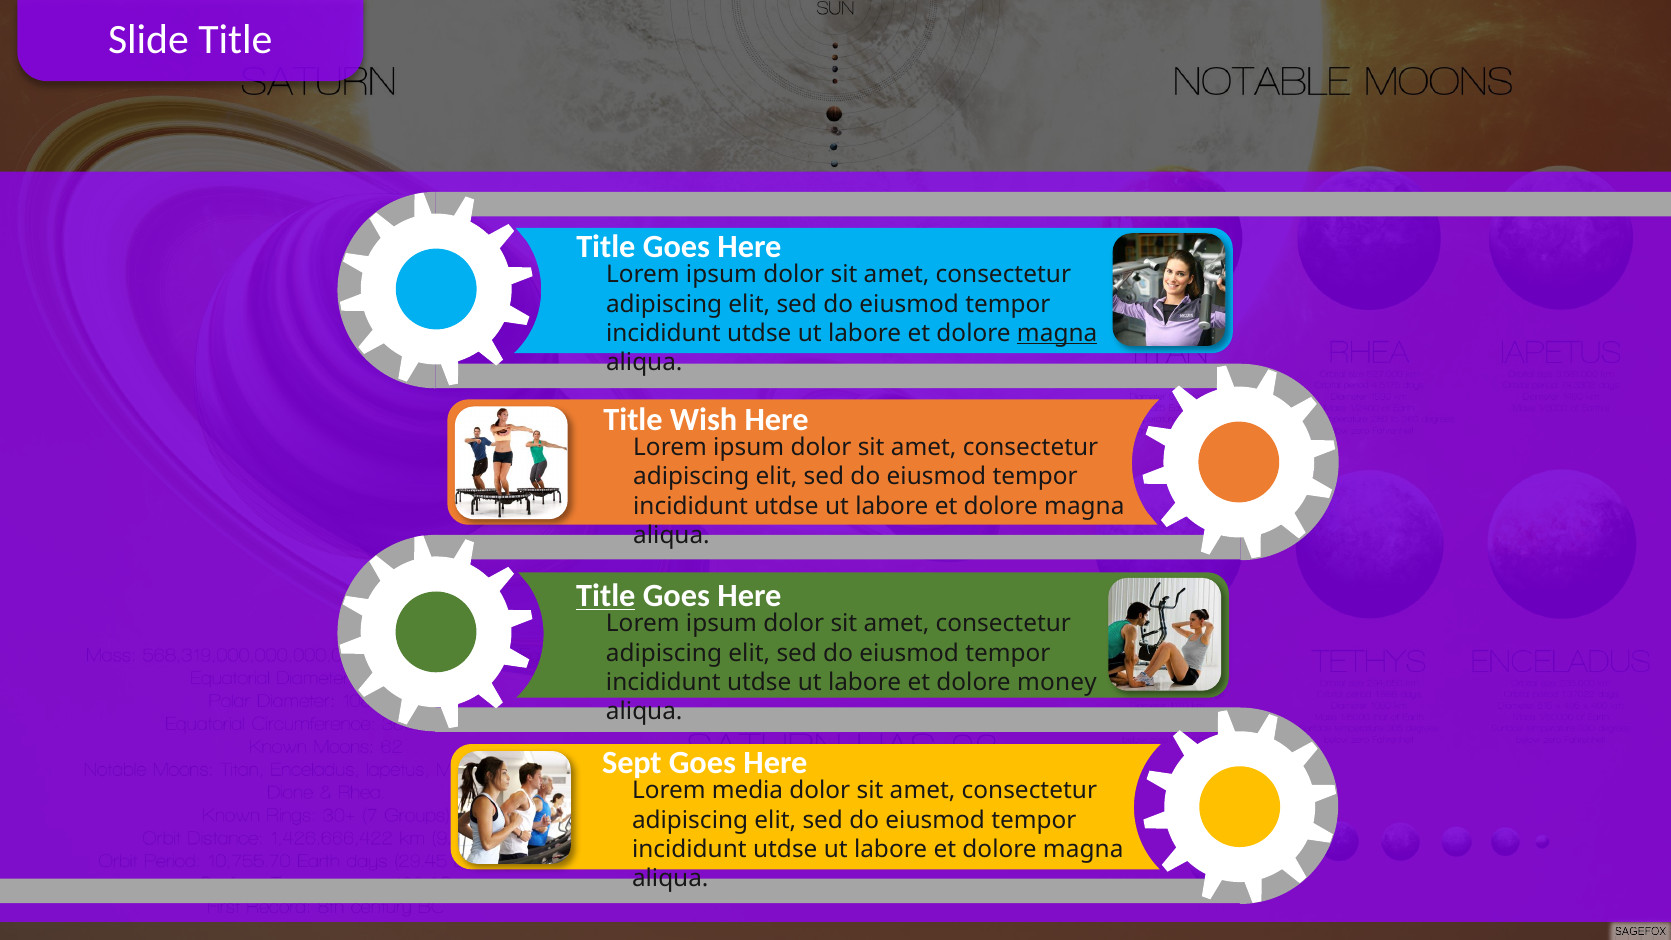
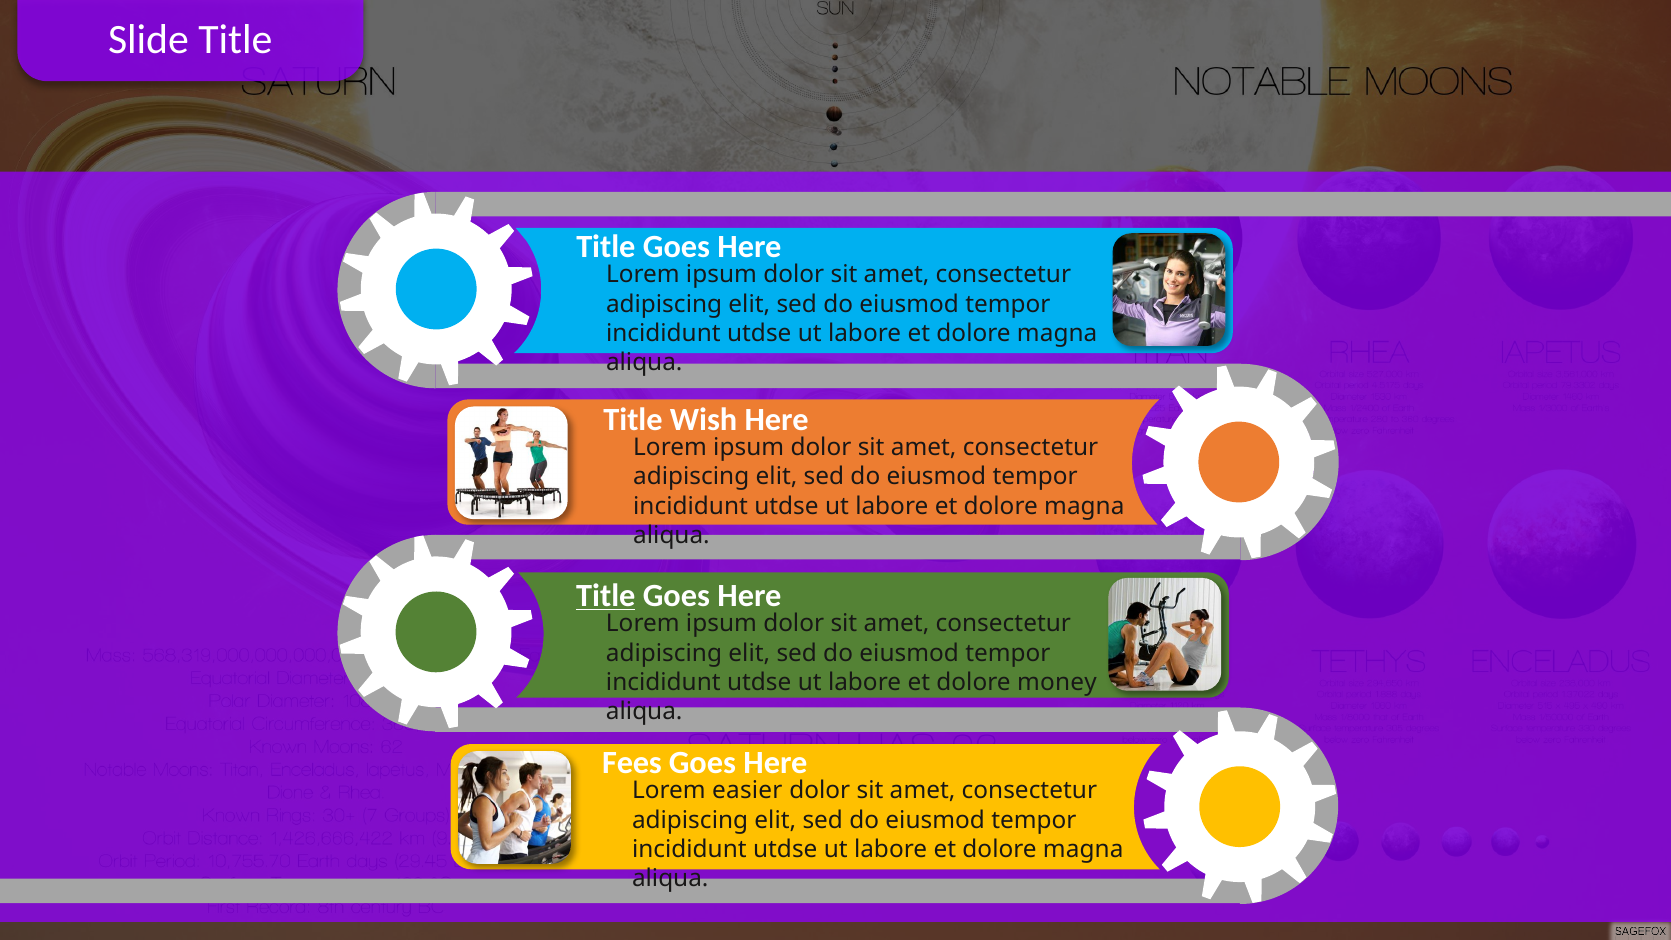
magna at (1057, 333) underline: present -> none
Sept: Sept -> Fees
media: media -> easier
